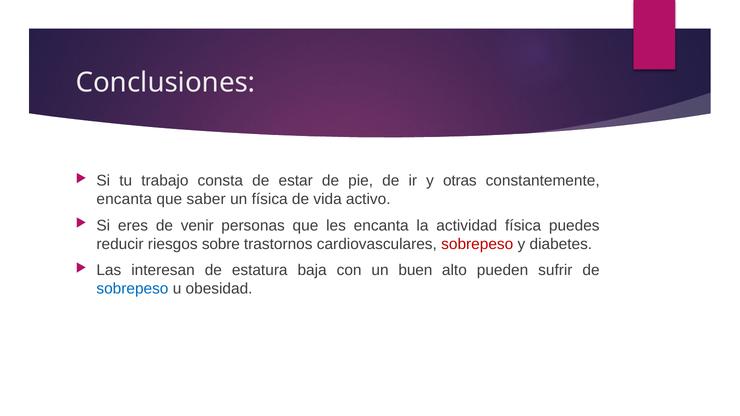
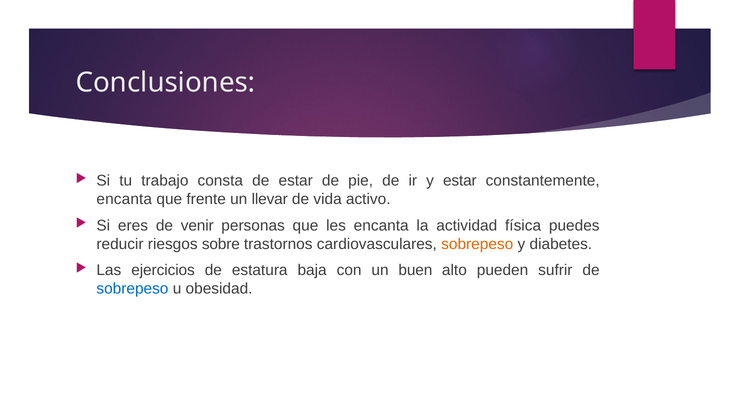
y otras: otras -> estar
saber: saber -> frente
un física: física -> llevar
sobrepeso at (477, 244) colour: red -> orange
interesan: interesan -> ejercicios
